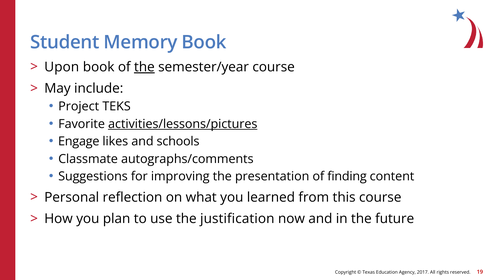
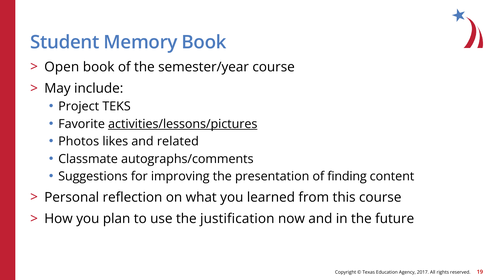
Upon: Upon -> Open
the at (144, 67) underline: present -> none
Engage: Engage -> Photos
schools: schools -> related
